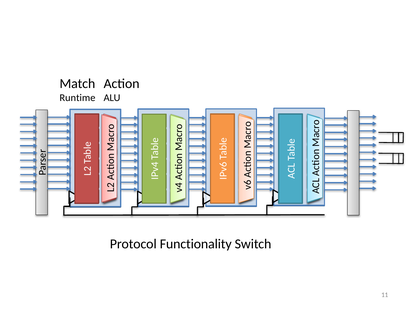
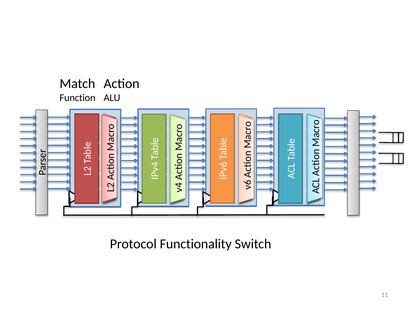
Runtime: Runtime -> Function
